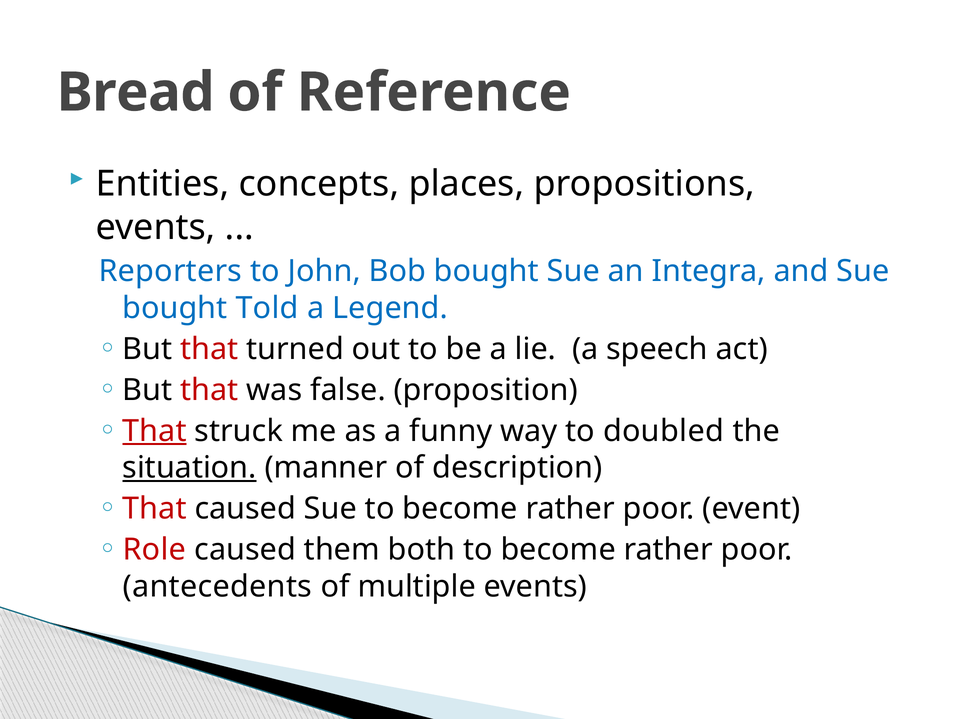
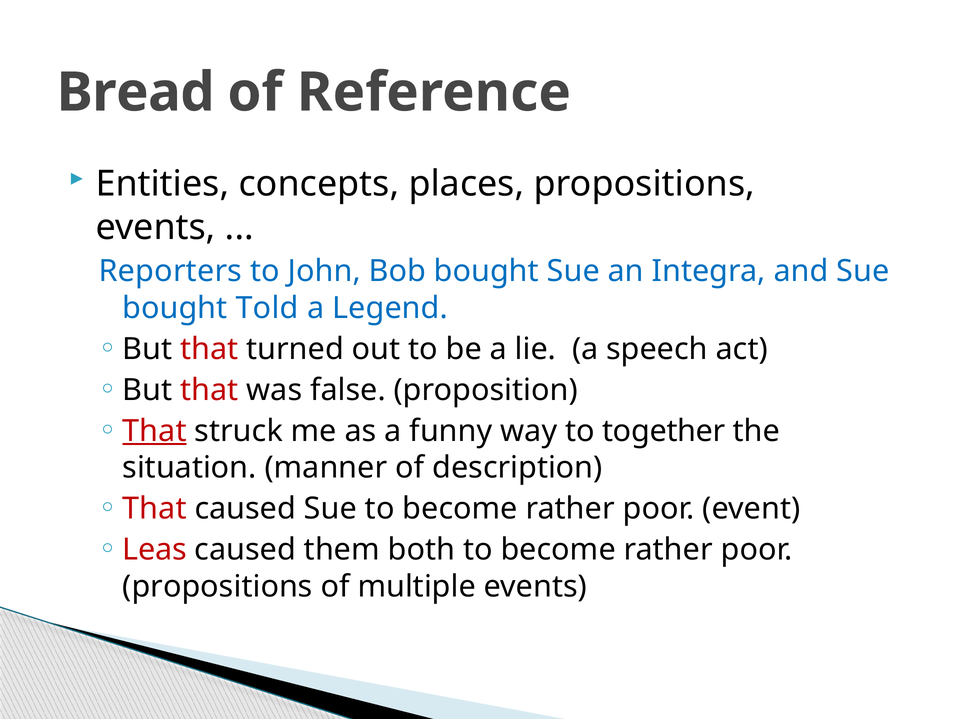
doubled: doubled -> together
situation underline: present -> none
Role: Role -> Leas
antecedents at (217, 586): antecedents -> propositions
